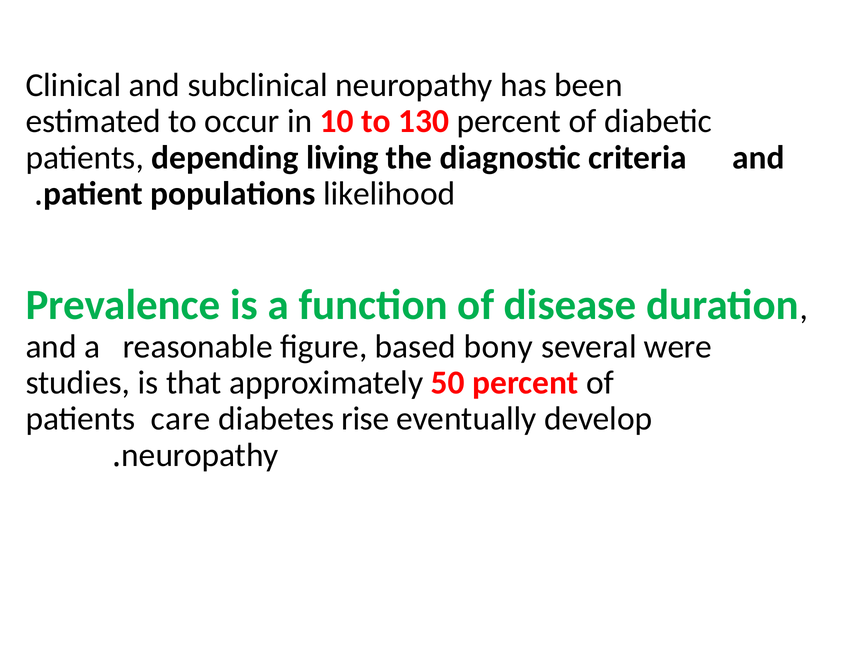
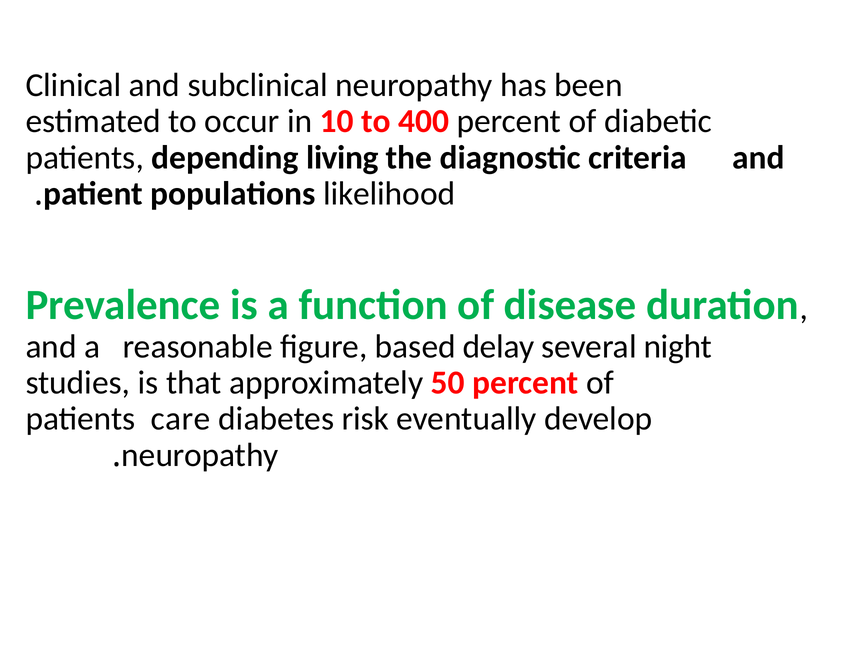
130: 130 -> 400
bony: bony -> delay
were: were -> night
rise: rise -> risk
